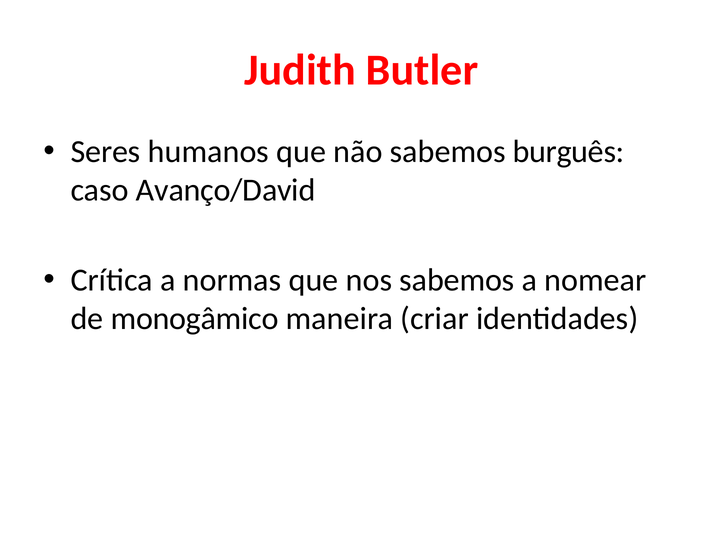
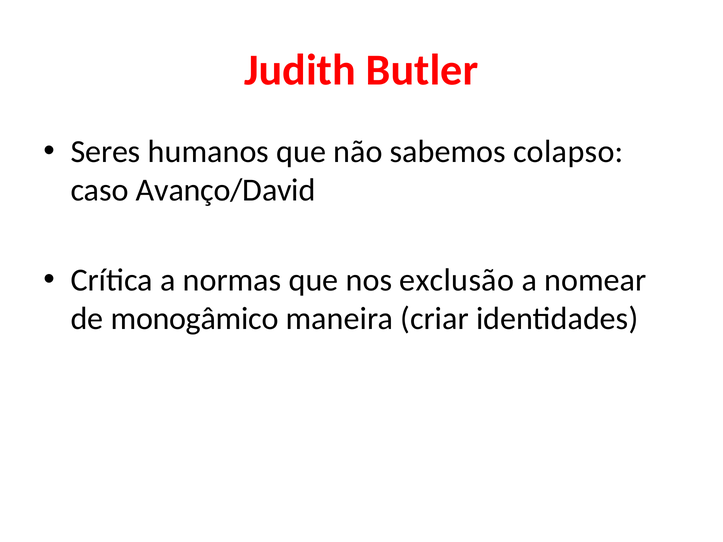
burguês: burguês -> colapso
nos sabemos: sabemos -> exclusão
